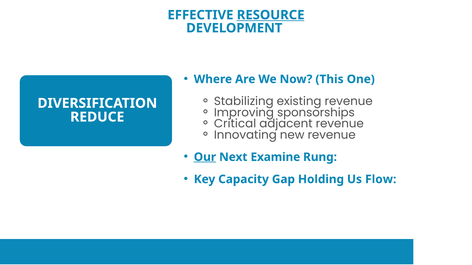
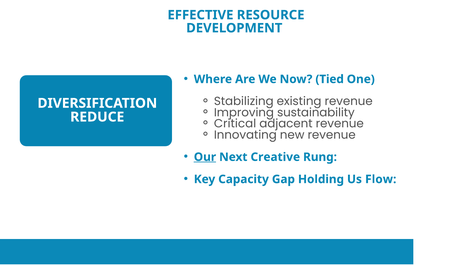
RESOURCE underline: present -> none
This: This -> Tied
sponsorships: sponsorships -> sustainability
Examine: Examine -> Creative
